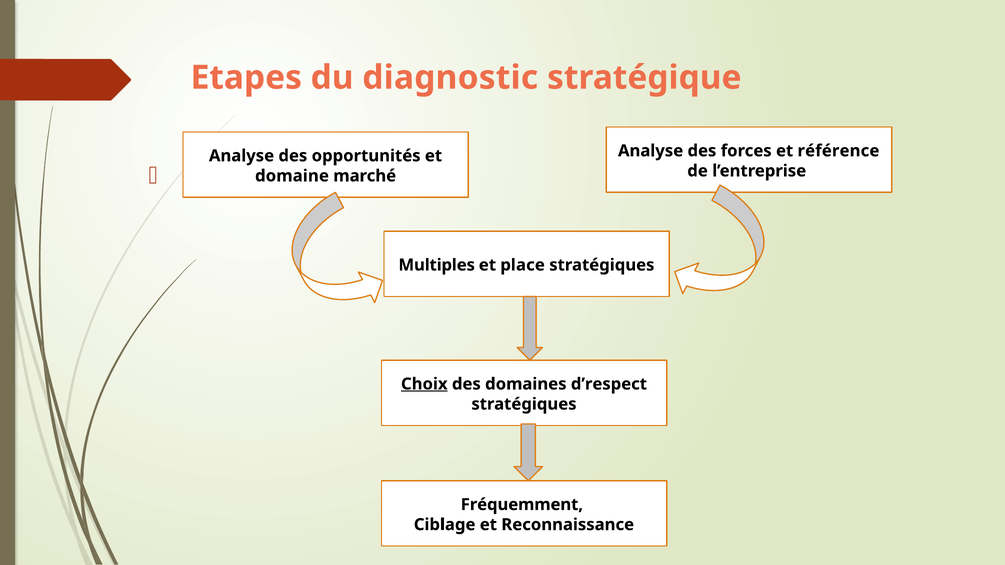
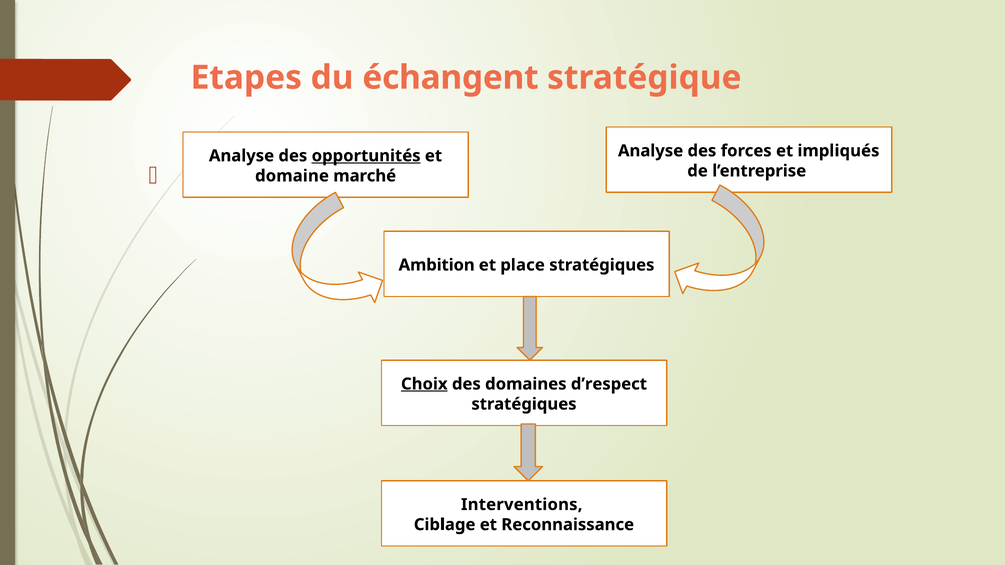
diagnostic: diagnostic -> échangent
référence: référence -> impliqués
opportunités underline: none -> present
Multiples: Multiples -> Ambition
Fréquemment: Fréquemment -> Interventions
